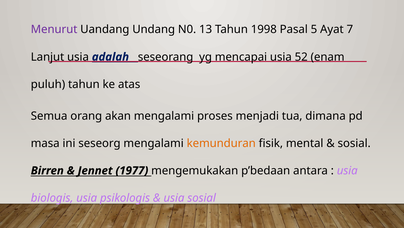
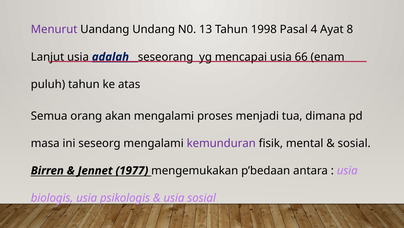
5: 5 -> 4
7: 7 -> 8
52: 52 -> 66
kemunduran colour: orange -> purple
